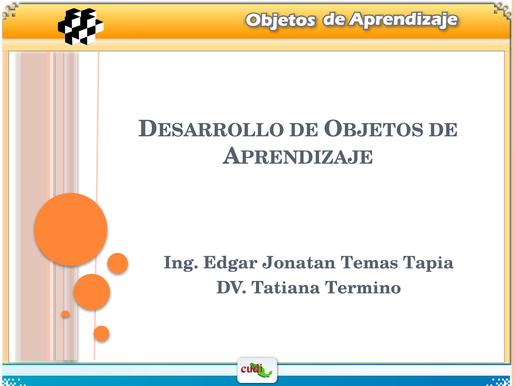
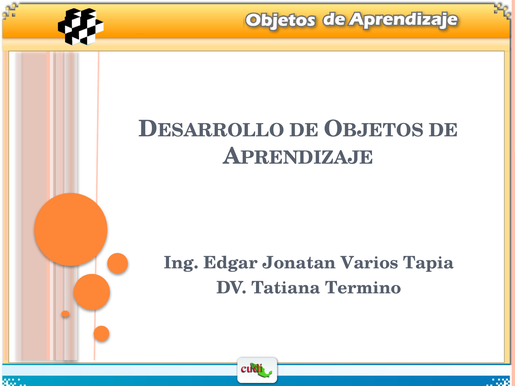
Temas: Temas -> Varios
